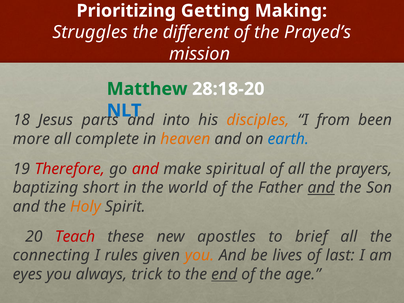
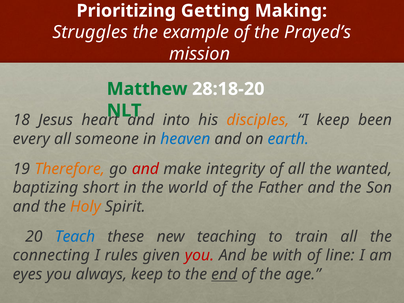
different: different -> example
NLT colour: blue -> green
parts: parts -> heart
I from: from -> keep
more: more -> every
complete: complete -> someone
heaven colour: orange -> blue
Therefore colour: red -> orange
spiritual: spiritual -> integrity
prayers: prayers -> wanted
and at (321, 188) underline: present -> none
Teach colour: red -> blue
apostles: apostles -> teaching
brief: brief -> train
you at (199, 255) colour: orange -> red
lives: lives -> with
last: last -> line
always trick: trick -> keep
